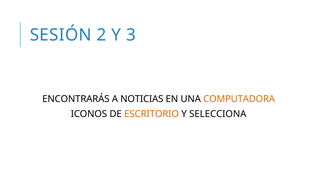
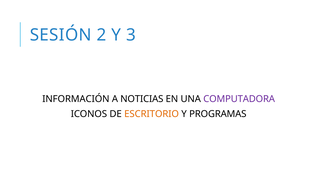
ENCONTRARÁS: ENCONTRARÁS -> INFORMACIÓN
COMPUTADORA colour: orange -> purple
SELECCIONA: SELECCIONA -> PROGRAMAS
